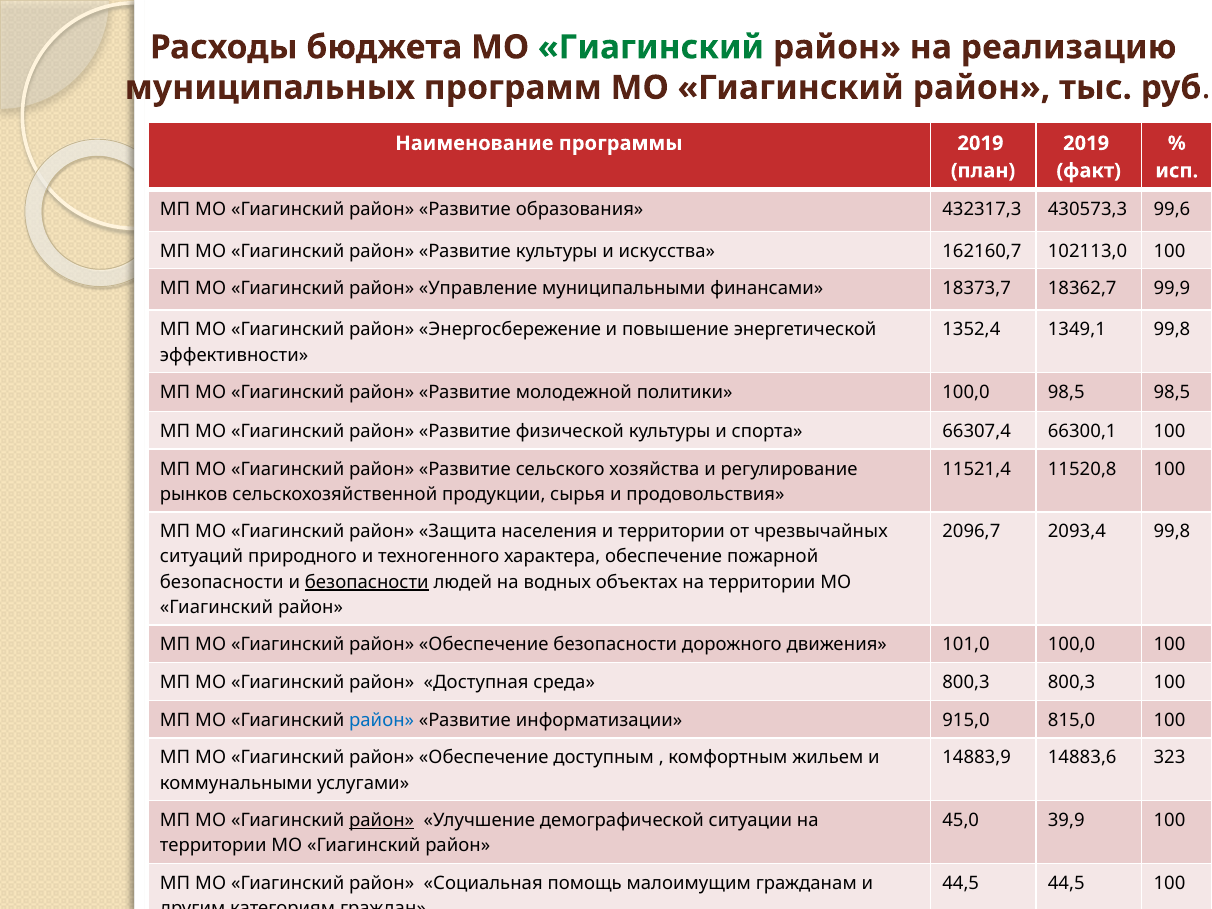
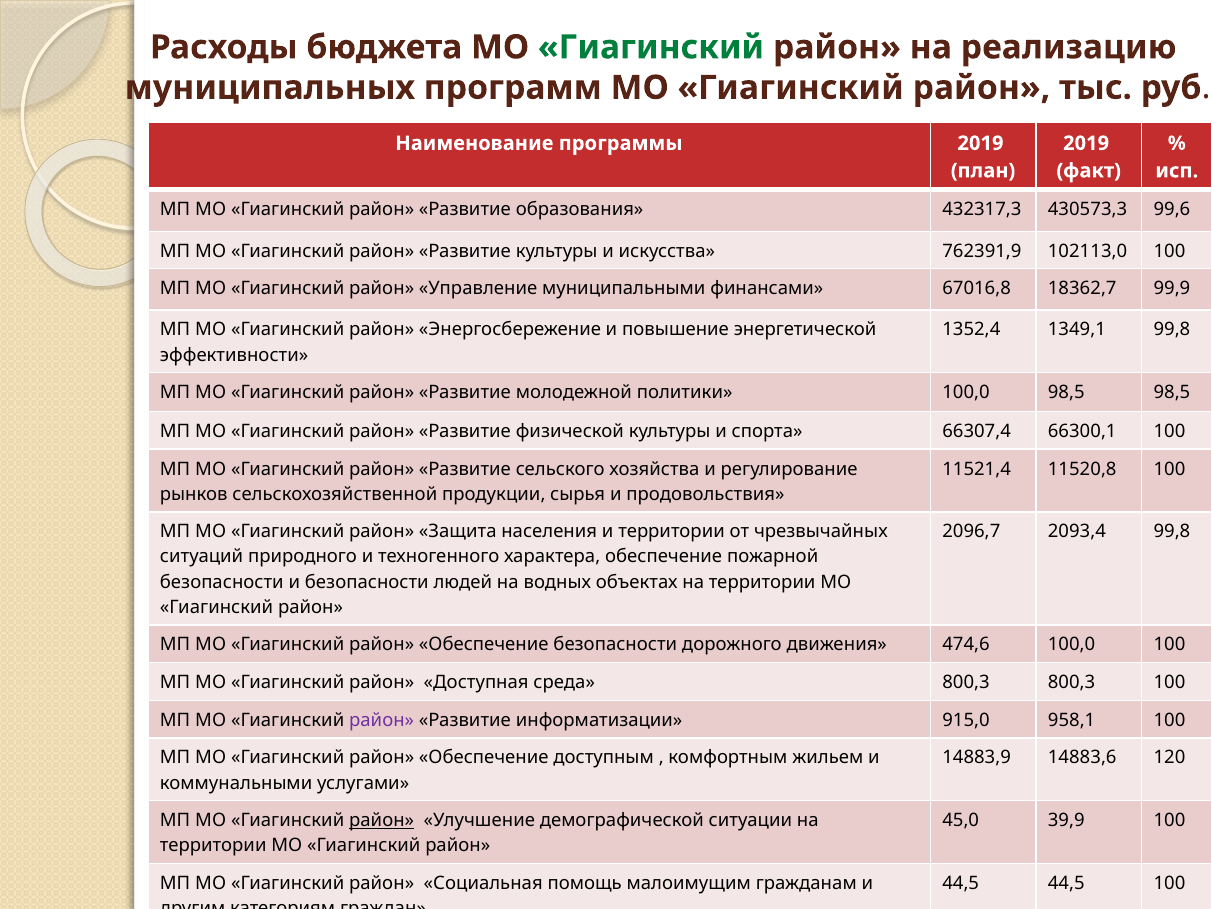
162160,7: 162160,7 -> 762391,9
18373,7: 18373,7 -> 67016,8
безопасности at (367, 582) underline: present -> none
101,0: 101,0 -> 474,6
район at (382, 720) colour: blue -> purple
815,0: 815,0 -> 958,1
323: 323 -> 120
